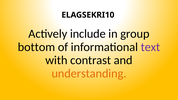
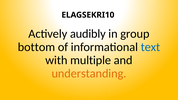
include: include -> audibly
text colour: purple -> blue
contrast: contrast -> multiple
